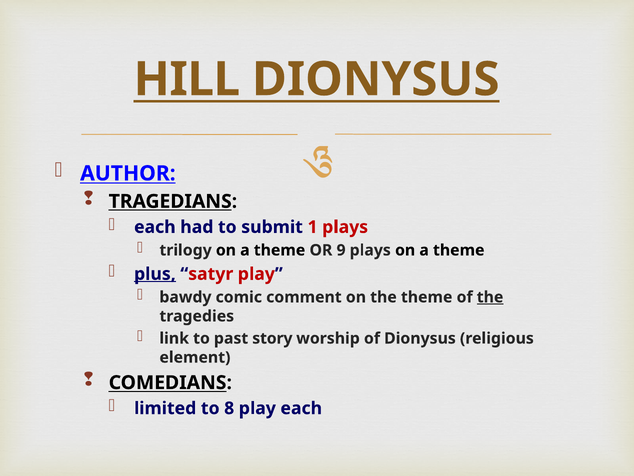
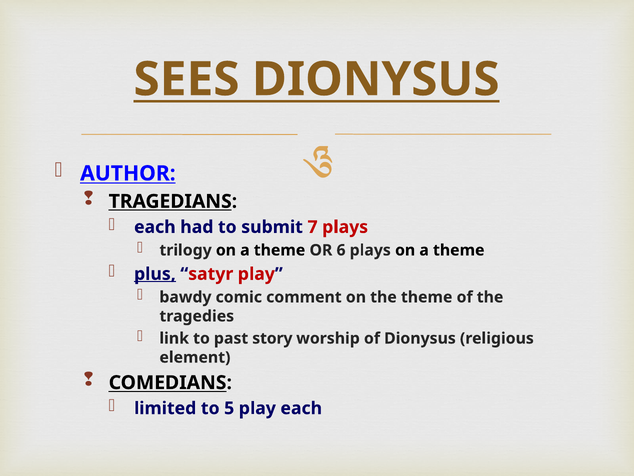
HILL: HILL -> SEES
1: 1 -> 7
9: 9 -> 6
the at (490, 297) underline: present -> none
8: 8 -> 5
